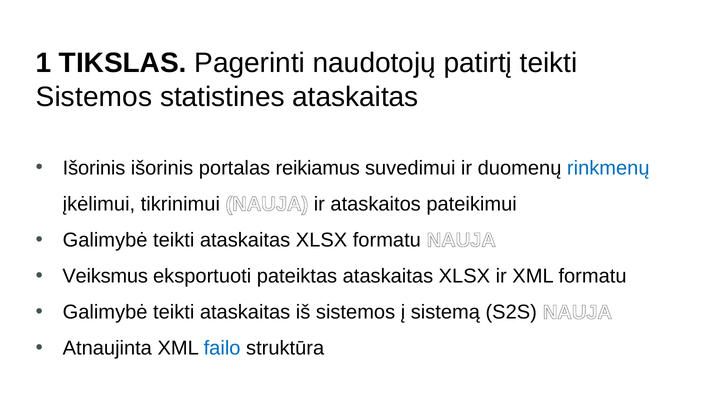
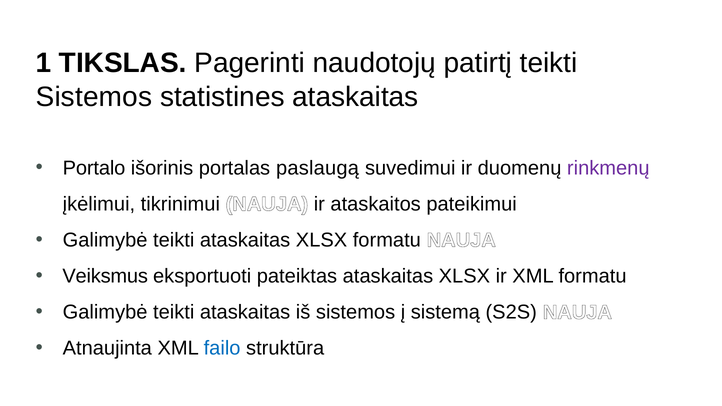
Išorinis at (94, 168): Išorinis -> Portalo
reikiamus: reikiamus -> paslaugą
rinkmenų colour: blue -> purple
